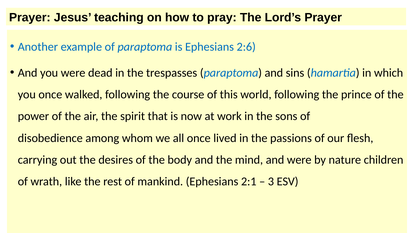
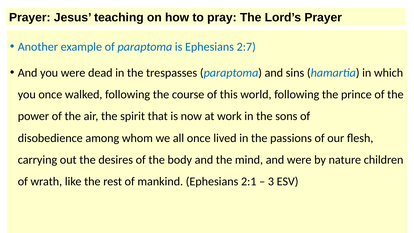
2:6: 2:6 -> 2:7
